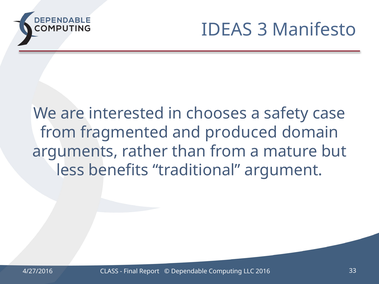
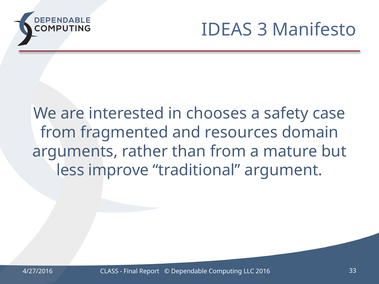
produced: produced -> resources
benefits: benefits -> improve
